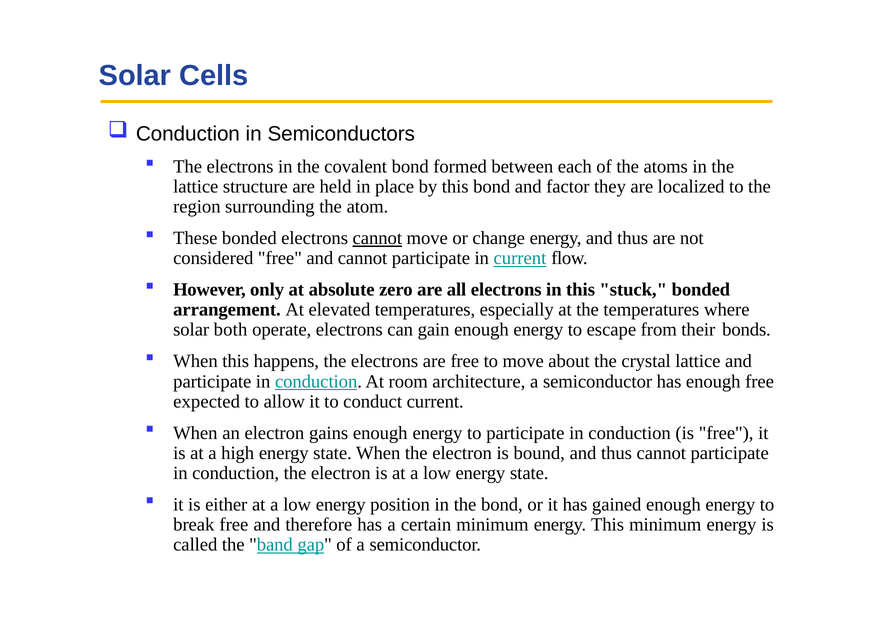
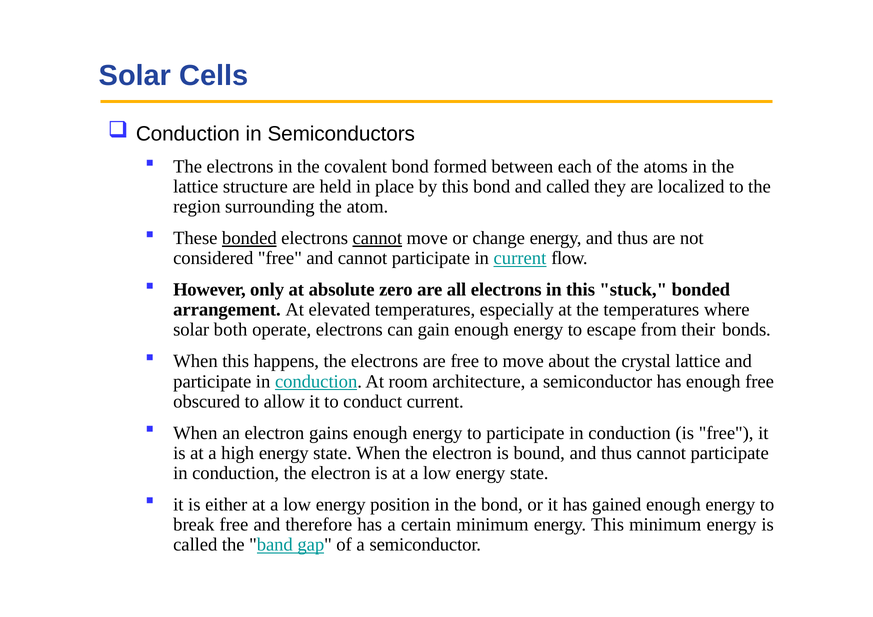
and factor: factor -> called
bonded at (249, 238) underline: none -> present
expected: expected -> obscured
